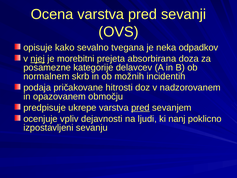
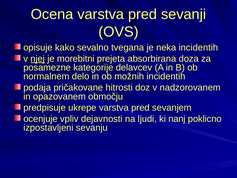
neka odpadkov: odpadkov -> incidentih
skrb: skrb -> delo
pred at (140, 108) underline: present -> none
